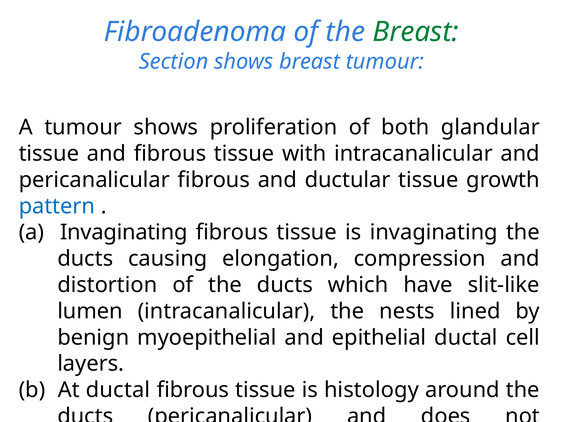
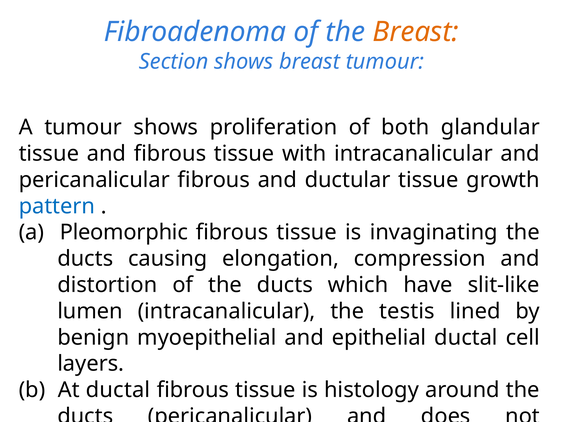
Breast at (416, 32) colour: green -> orange
a Invaginating: Invaginating -> Pleomorphic
nests: nests -> testis
